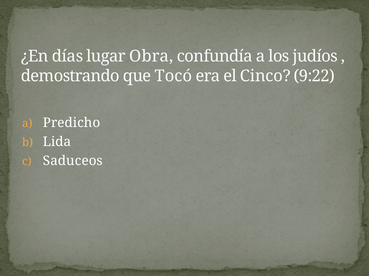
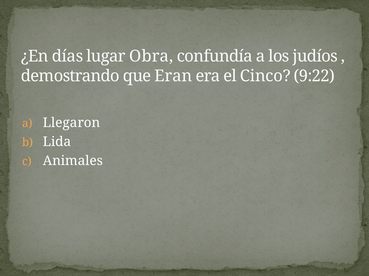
Tocó: Tocó -> Eran
Predicho: Predicho -> Llegaron
Saduceos: Saduceos -> Animales
